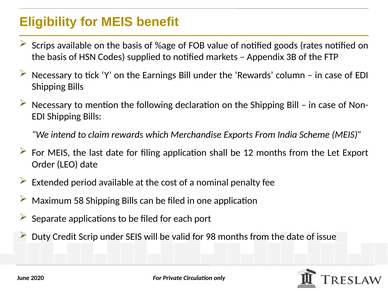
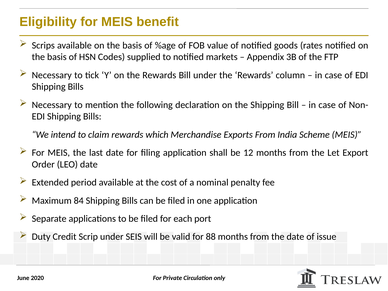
on the Earnings: Earnings -> Rewards
58: 58 -> 84
98: 98 -> 88
